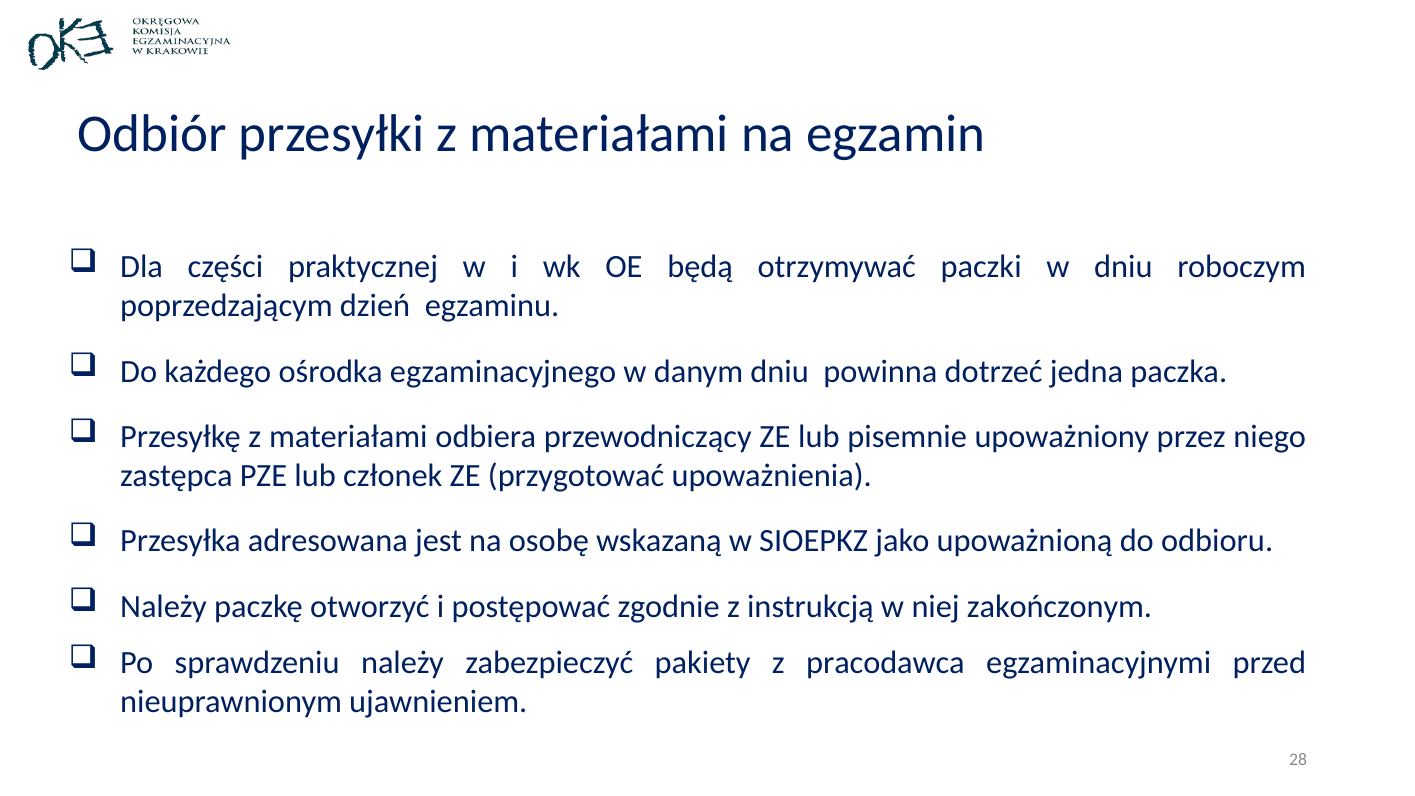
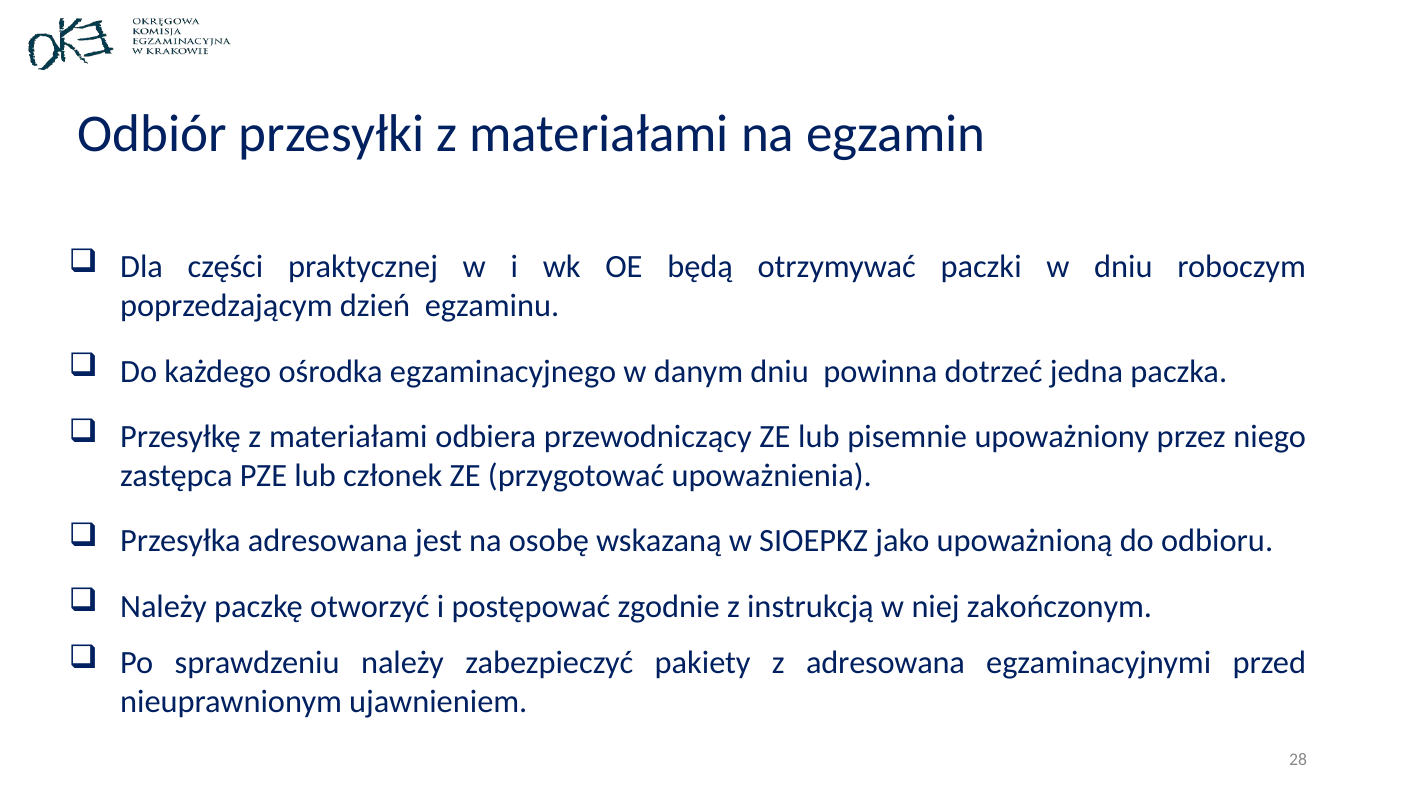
z pracodawca: pracodawca -> adresowana
